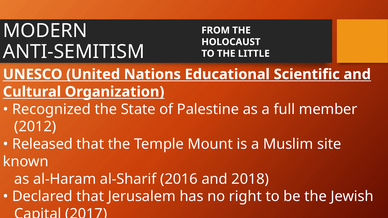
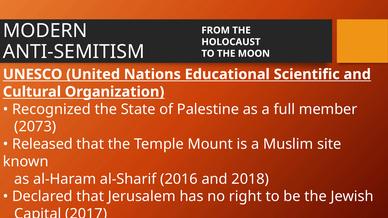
LITTLE: LITTLE -> MOON
2012: 2012 -> 2073
